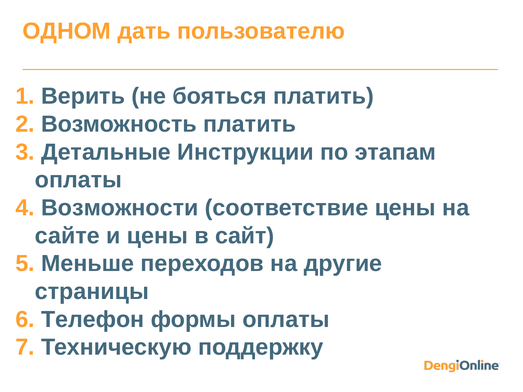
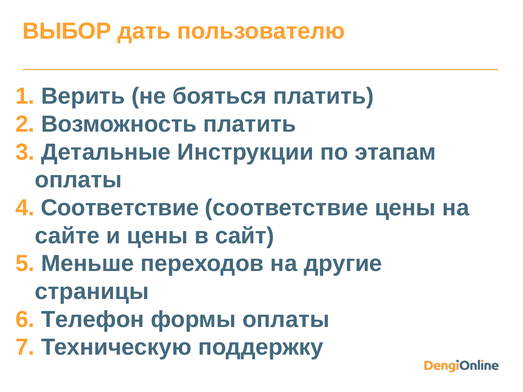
ОДНОМ: ОДНОМ -> ВЫБОР
4 Возможности: Возможности -> Соответствие
